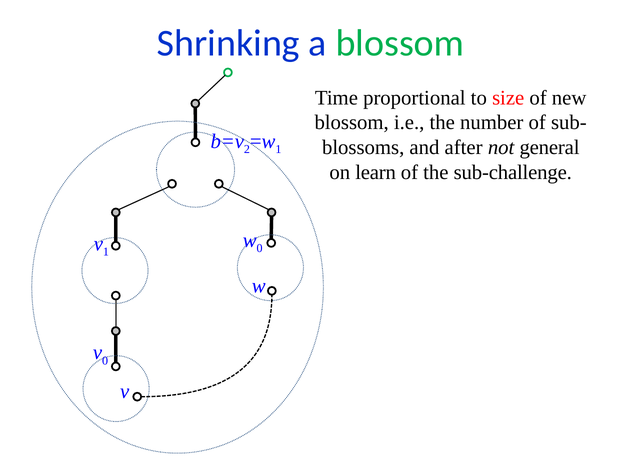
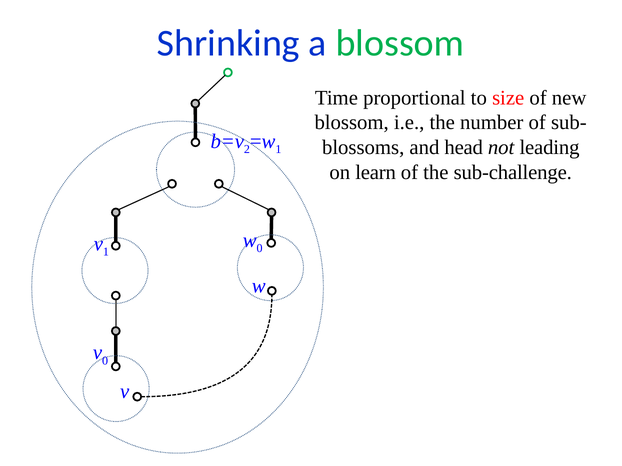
after: after -> head
general: general -> leading
